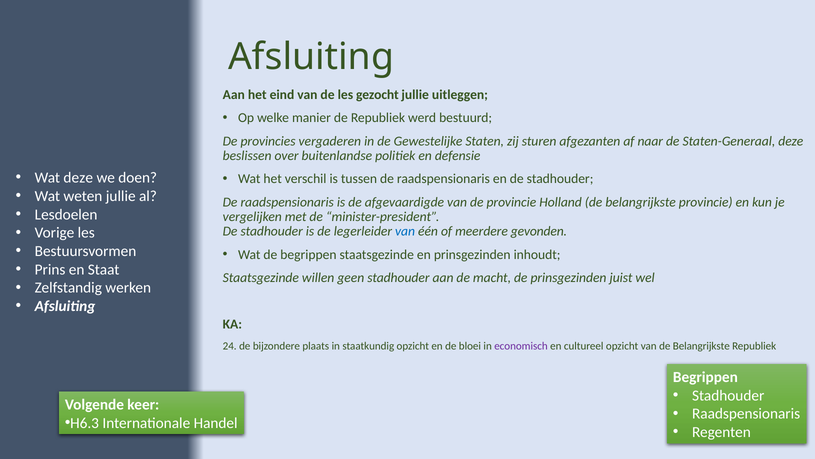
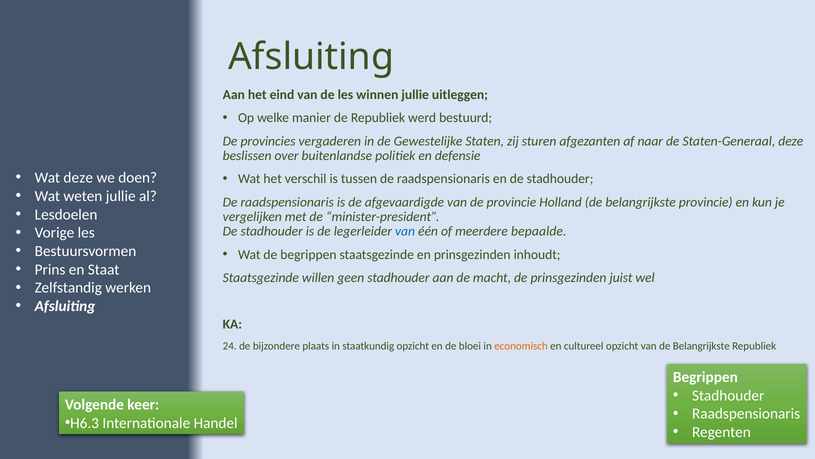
gezocht: gezocht -> winnen
gevonden: gevonden -> bepaalde
economisch colour: purple -> orange
